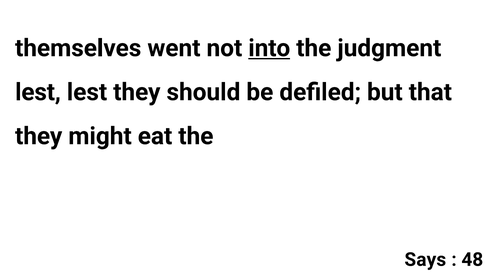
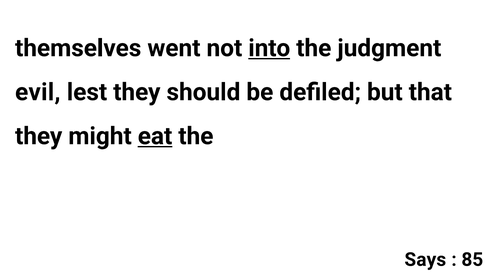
lest at (38, 92): lest -> evil
eat underline: none -> present
48: 48 -> 85
